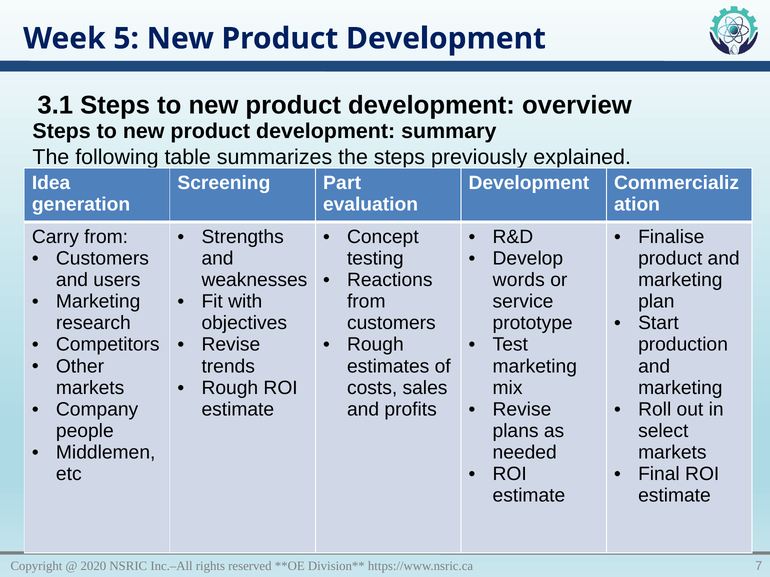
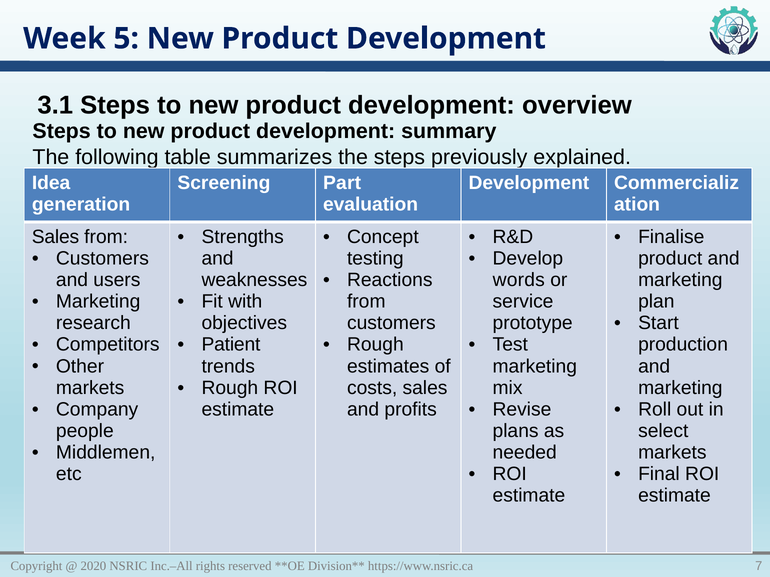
Carry at (55, 237): Carry -> Sales
Revise at (231, 345): Revise -> Patient
